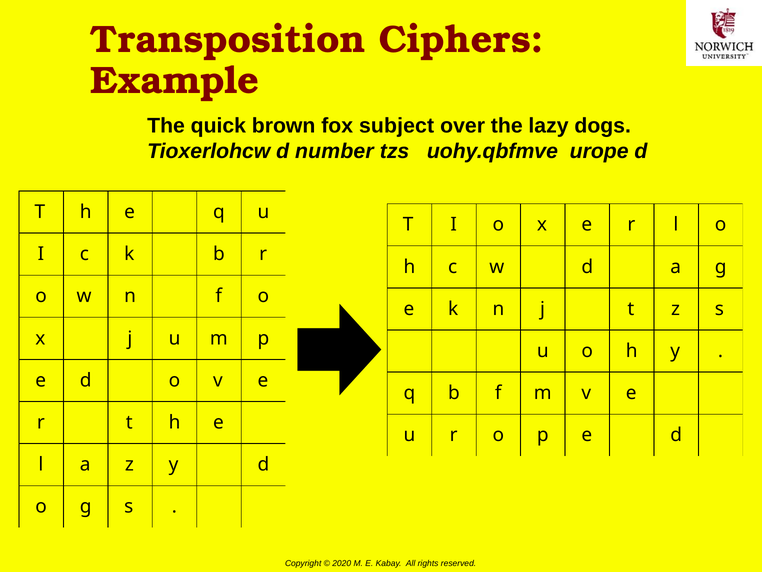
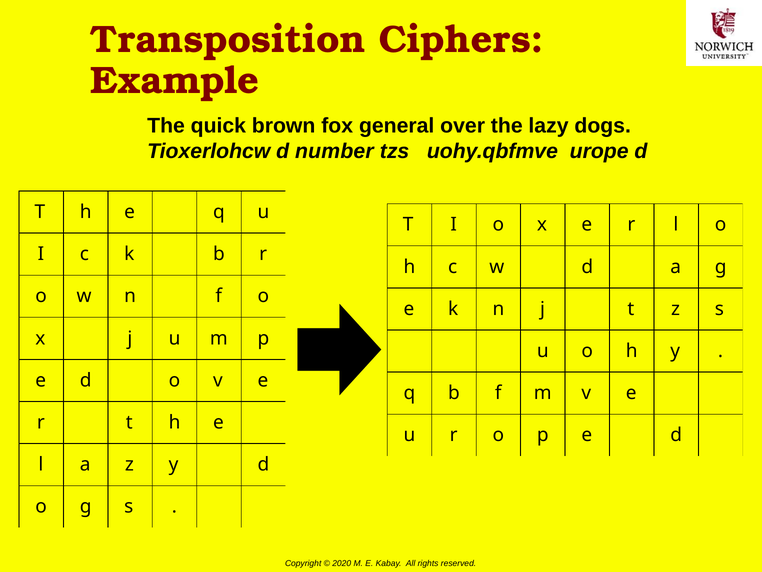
subject: subject -> general
